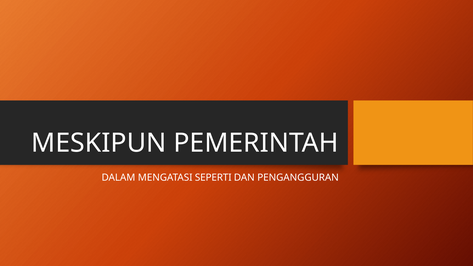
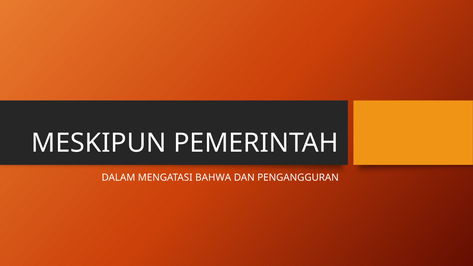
SEPERTI: SEPERTI -> BAHWA
